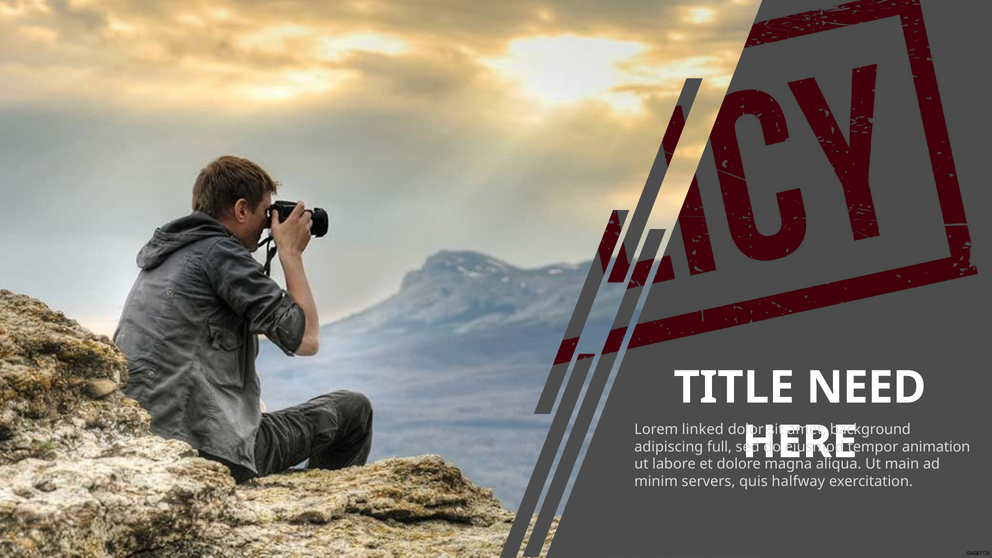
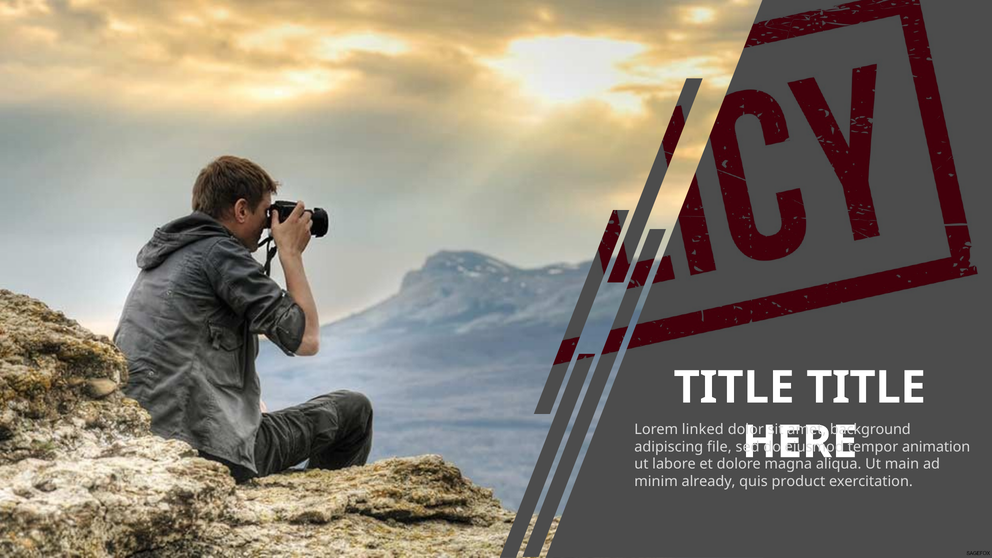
TITLE NEED: NEED -> TITLE
full: full -> file
servers: servers -> already
halfway: halfway -> product
